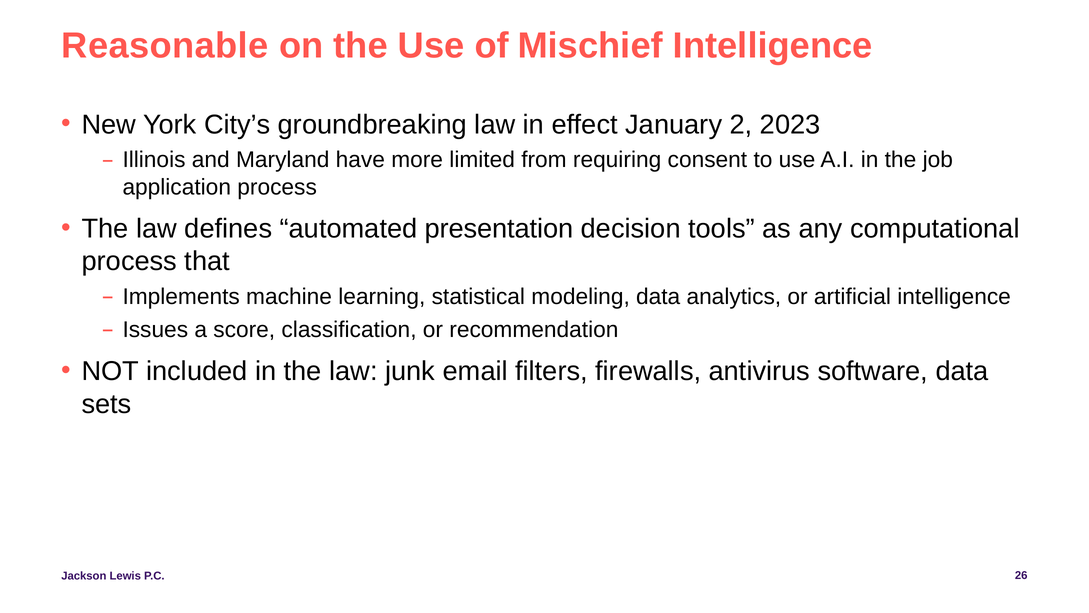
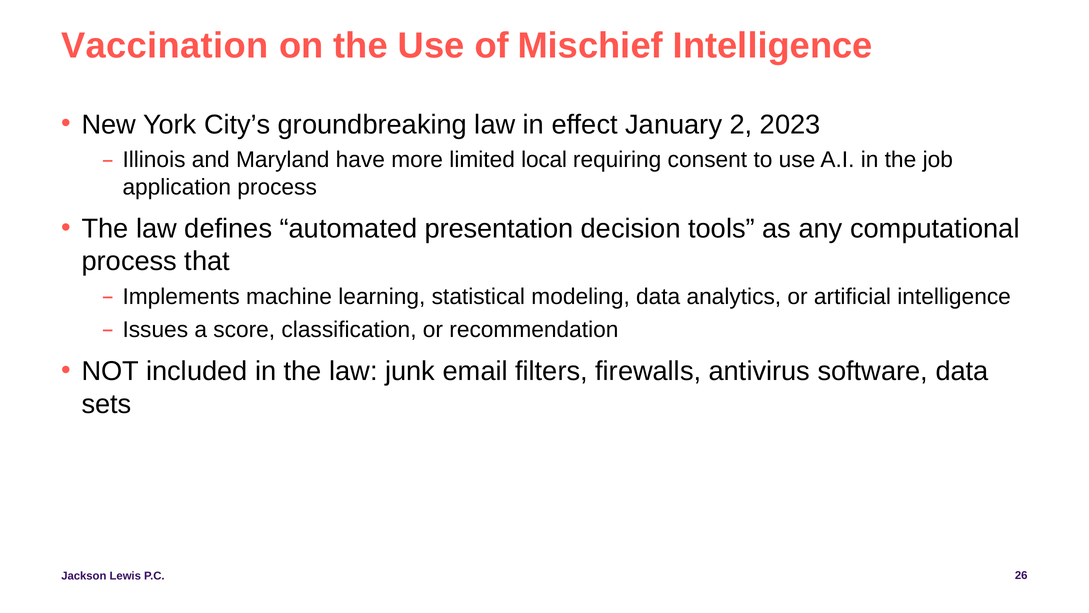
Reasonable: Reasonable -> Vaccination
from: from -> local
